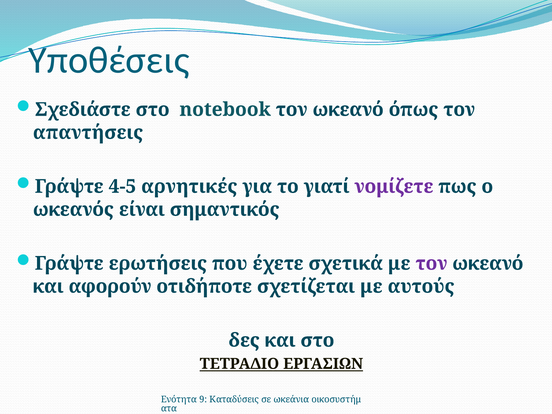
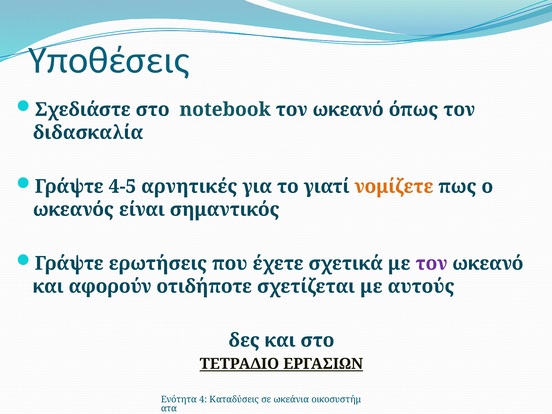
απαντήσεις: απαντήσεις -> διδασκαλία
νομίζετε colour: purple -> orange
9: 9 -> 4
